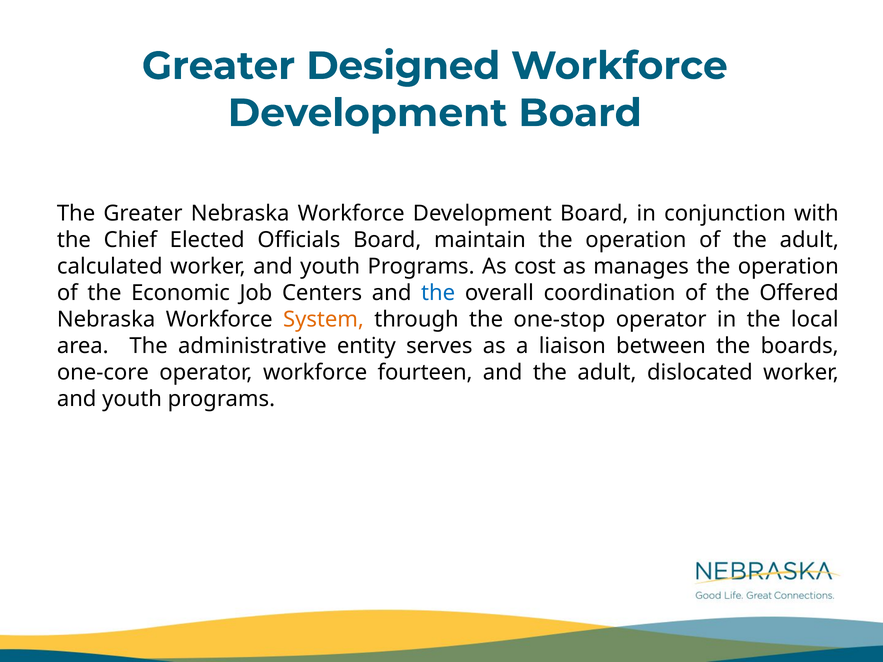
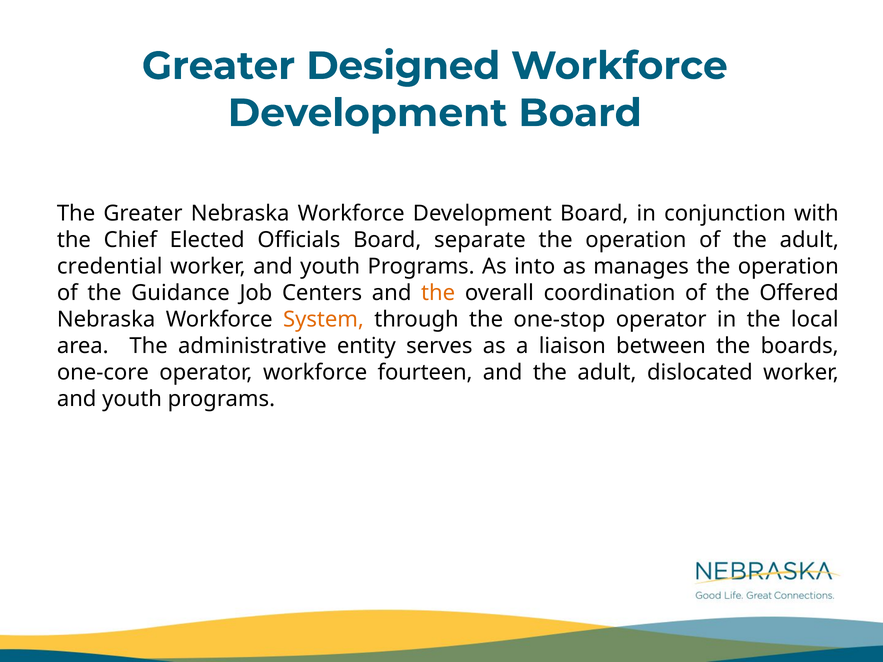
maintain: maintain -> separate
calculated: calculated -> credential
cost: cost -> into
Economic: Economic -> Guidance
the at (438, 293) colour: blue -> orange
